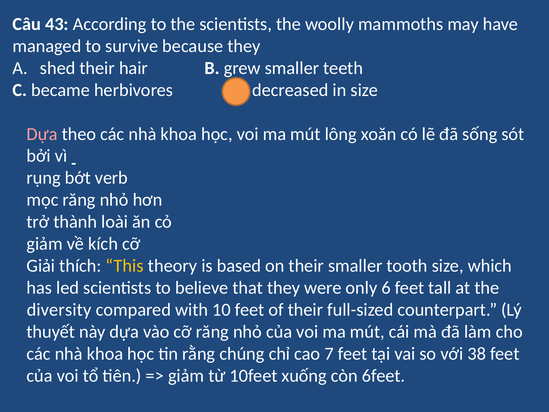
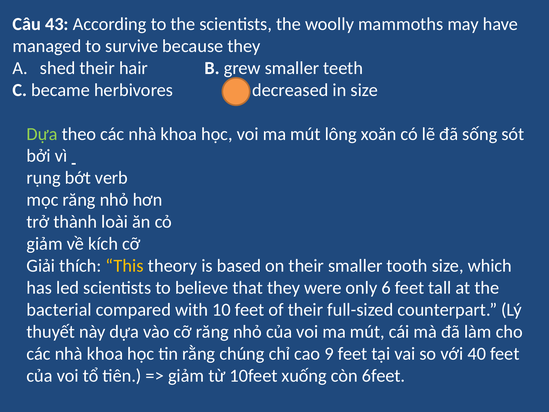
Dựa at (42, 134) colour: pink -> light green
diversity: diversity -> bacterial
7: 7 -> 9
38: 38 -> 40
